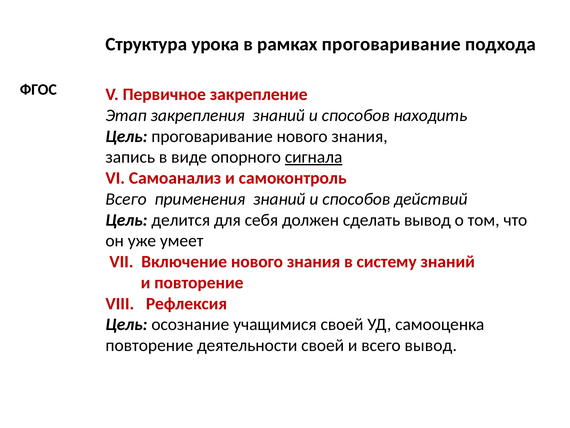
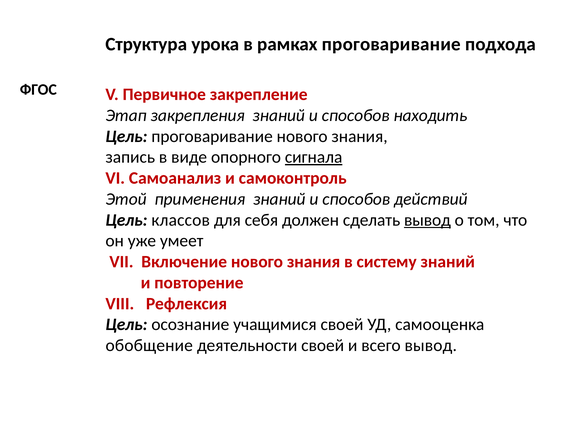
Всего at (126, 199): Всего -> Этой
делится: делится -> классов
вывод at (427, 220) underline: none -> present
повторение at (149, 345): повторение -> обобщение
